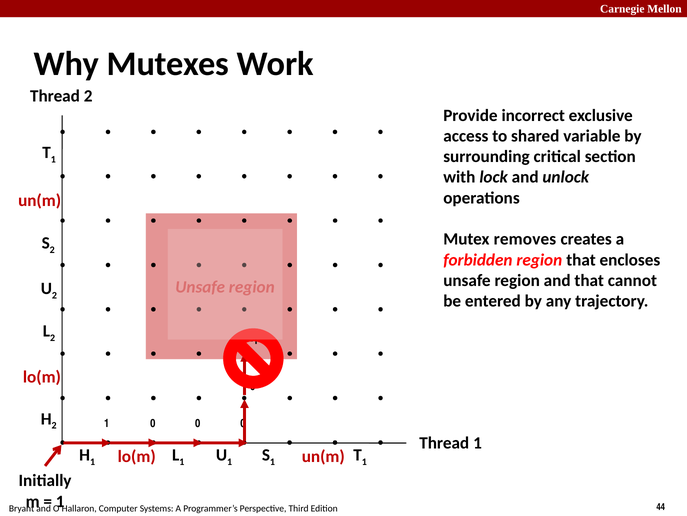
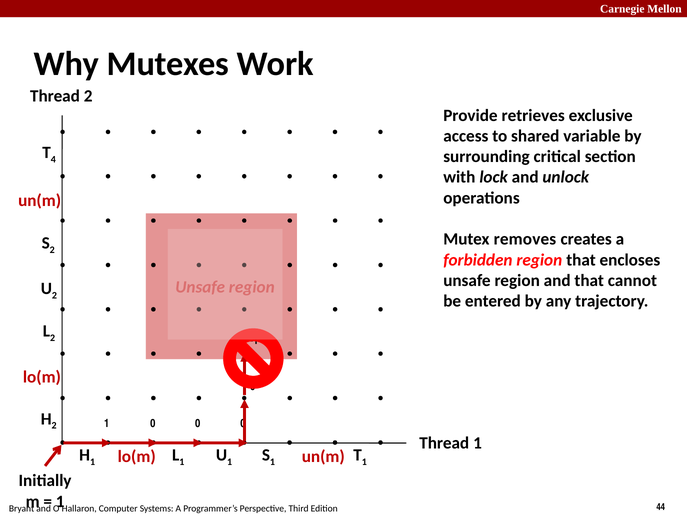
incorrect: incorrect -> retrieves
1 at (53, 159): 1 -> 4
